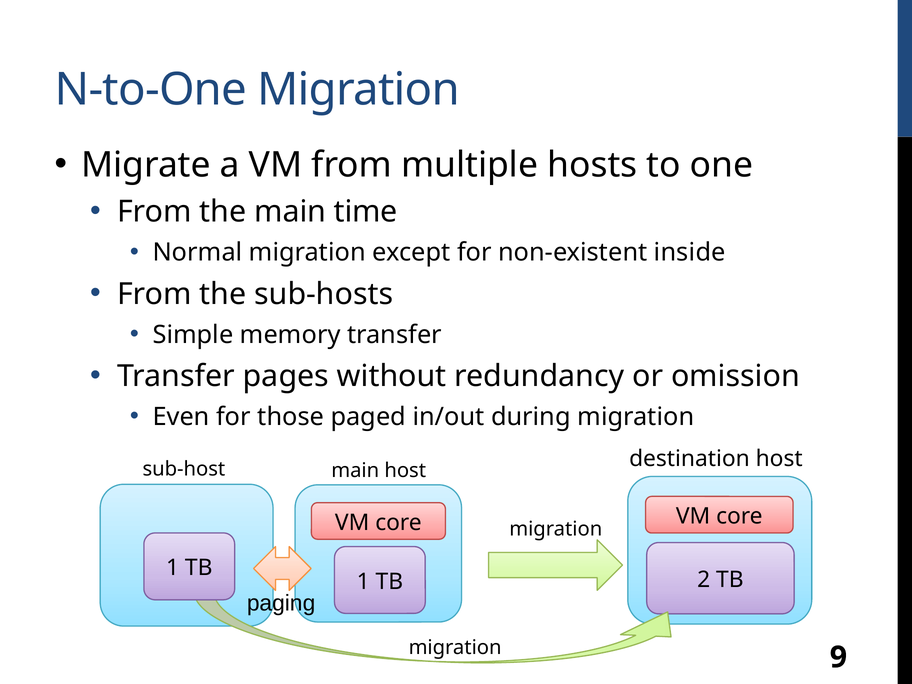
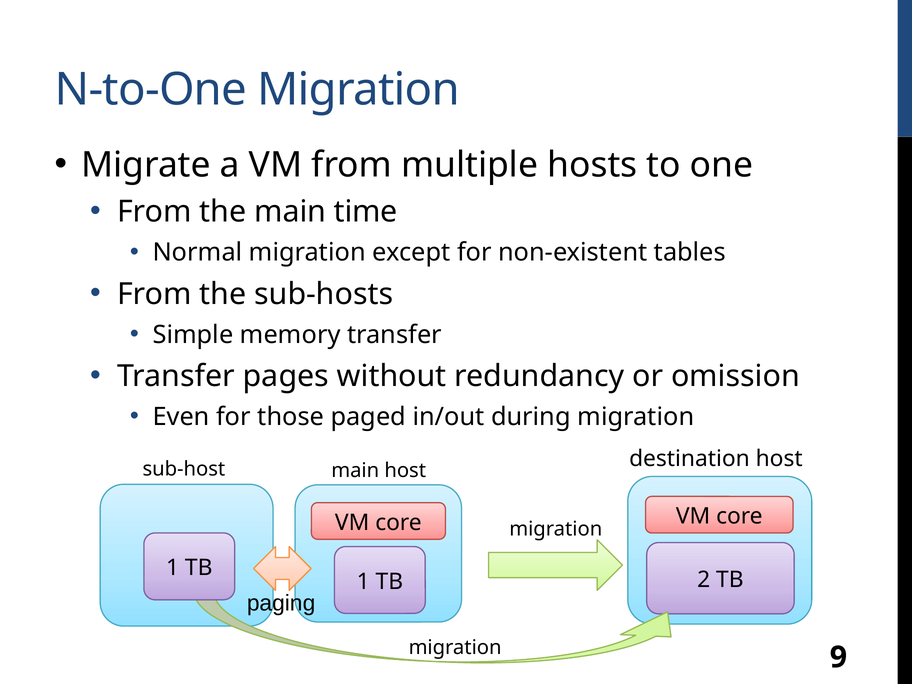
inside: inside -> tables
